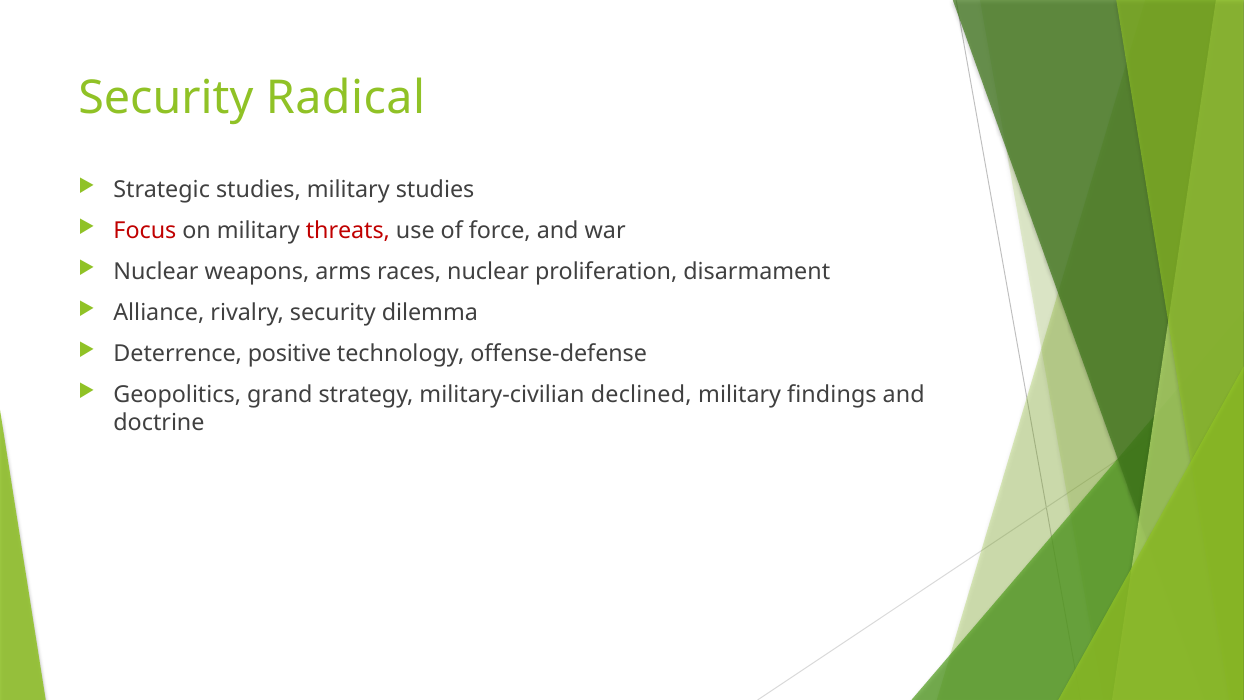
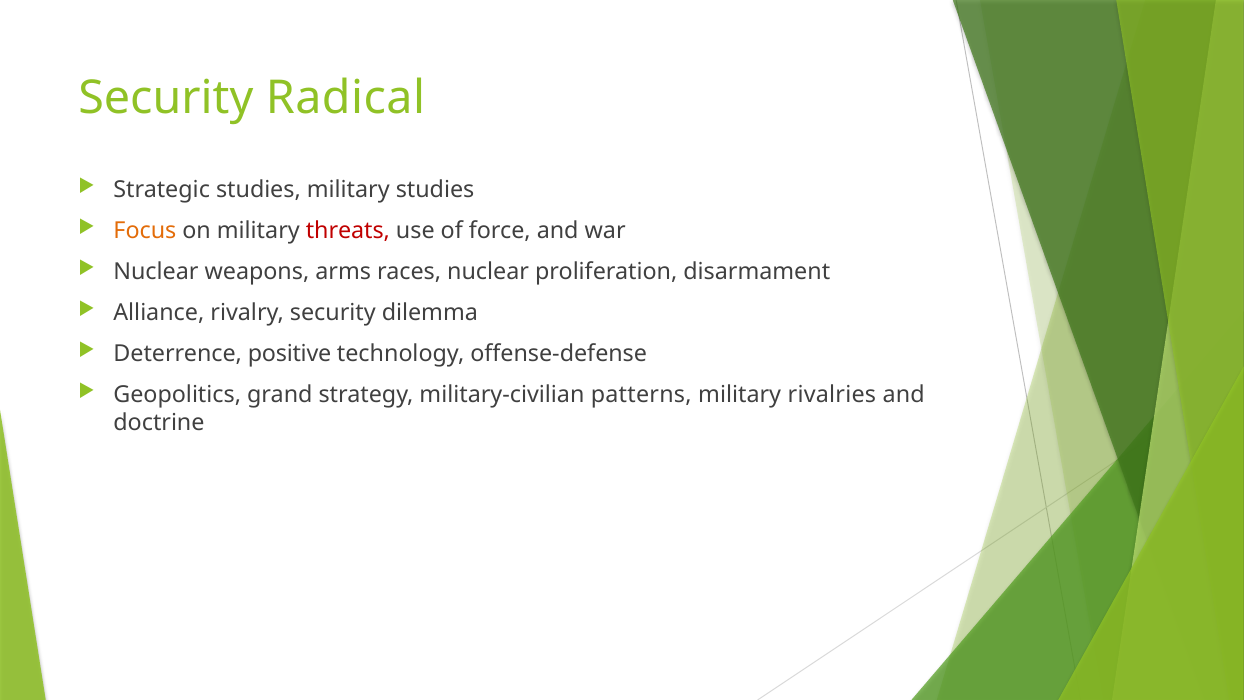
Focus colour: red -> orange
declined: declined -> patterns
findings: findings -> rivalries
